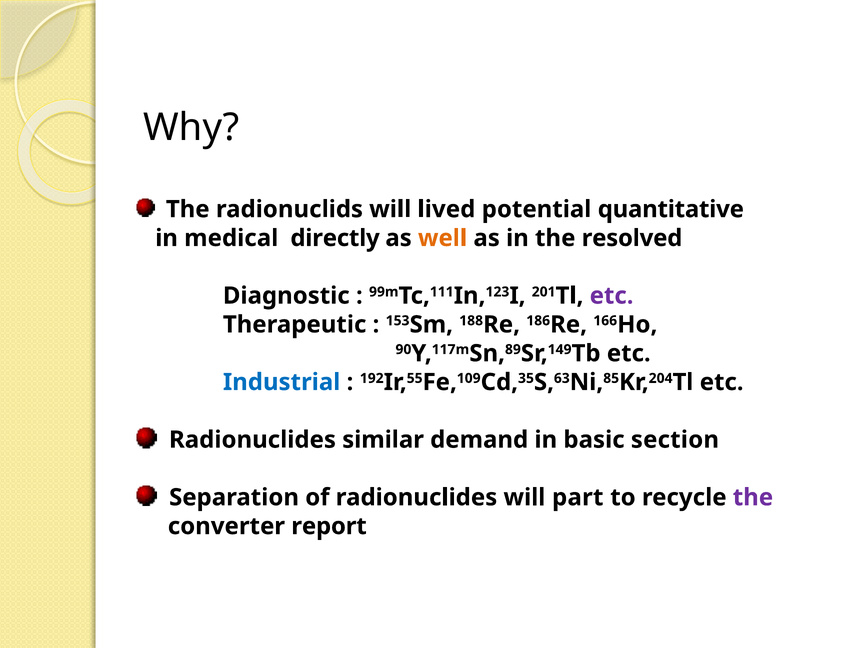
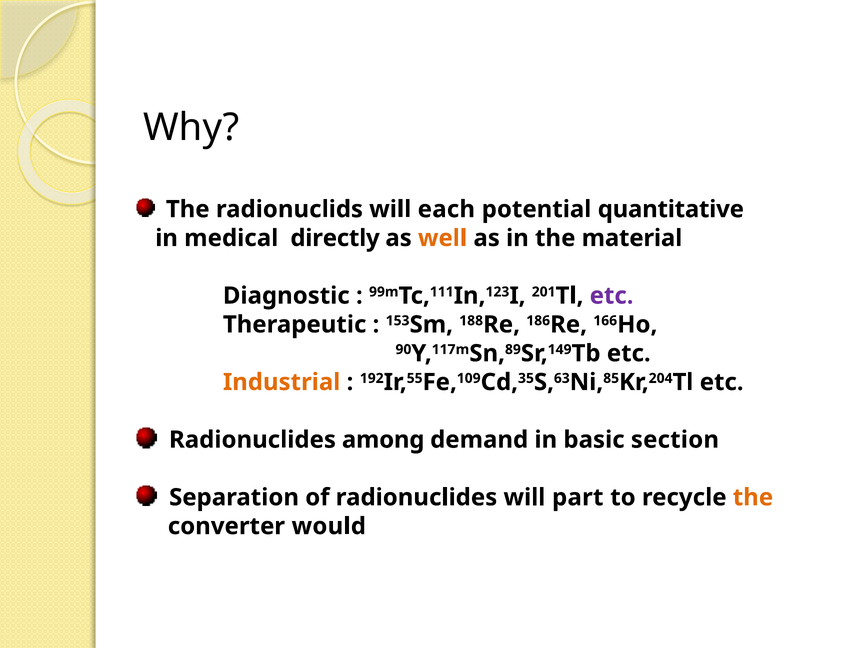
lived: lived -> each
resolved: resolved -> material
Industrial colour: blue -> orange
similar: similar -> among
the at (753, 497) colour: purple -> orange
report: report -> would
